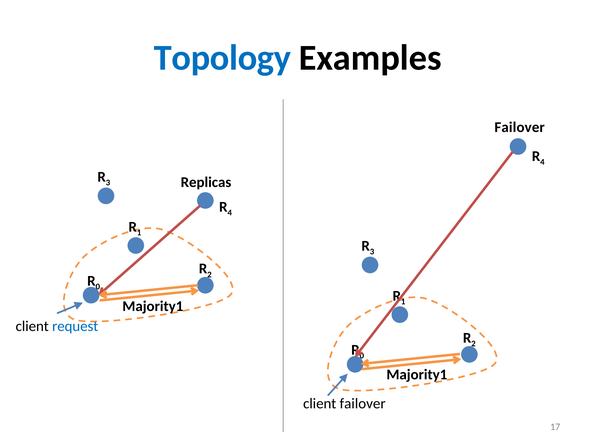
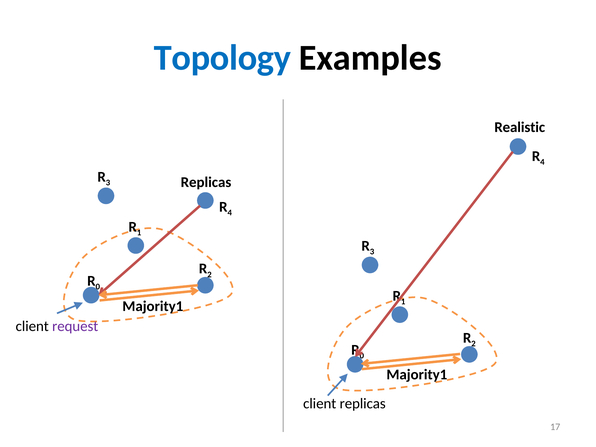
Failover at (520, 127): Failover -> Realistic
request colour: blue -> purple
client failover: failover -> replicas
